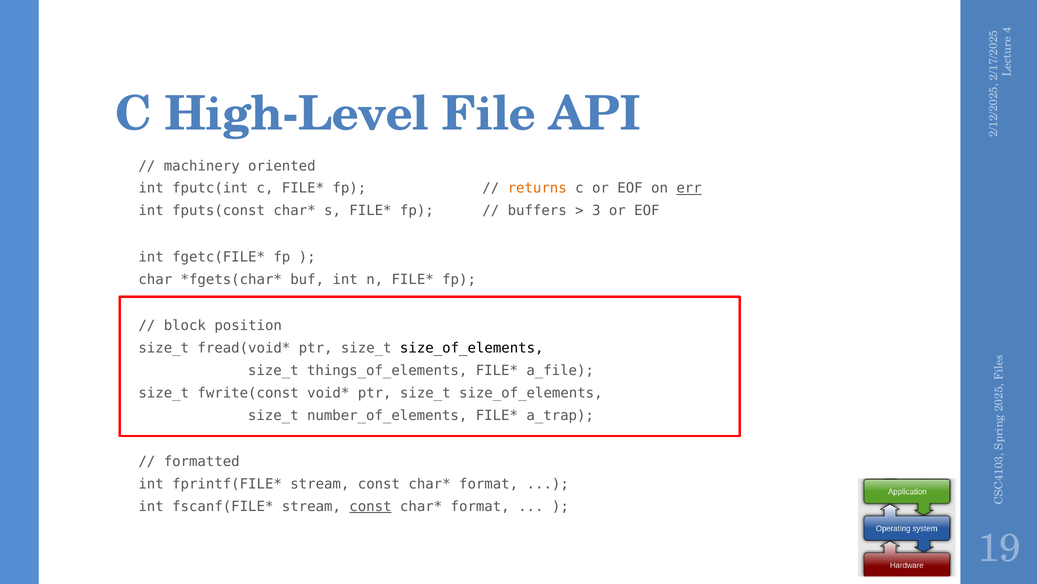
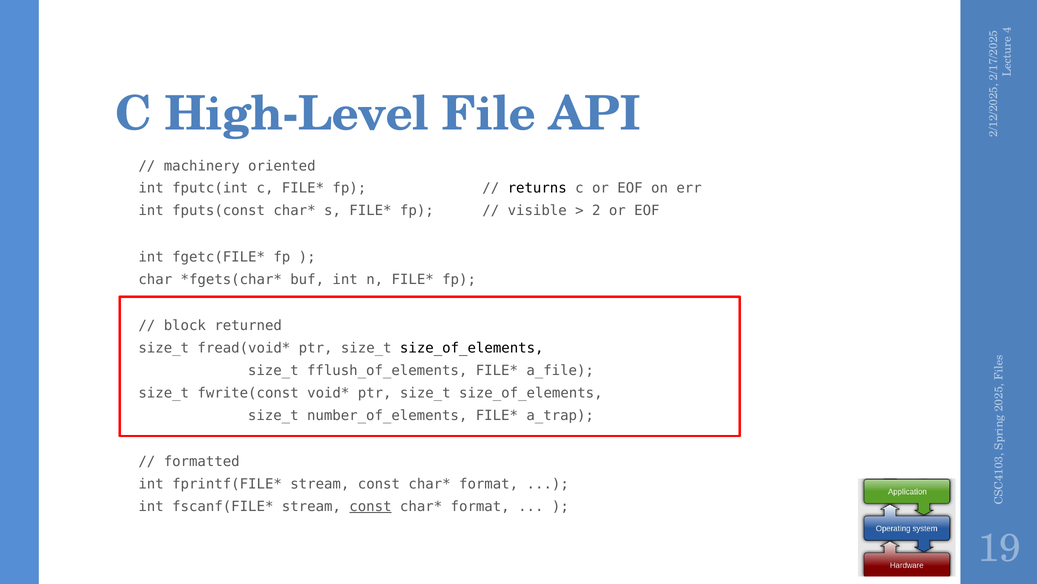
returns colour: orange -> black
err underline: present -> none
buffers: buffers -> visible
3 at (596, 210): 3 -> 2
position: position -> returned
things_of_elements: things_of_elements -> fflush_of_elements
